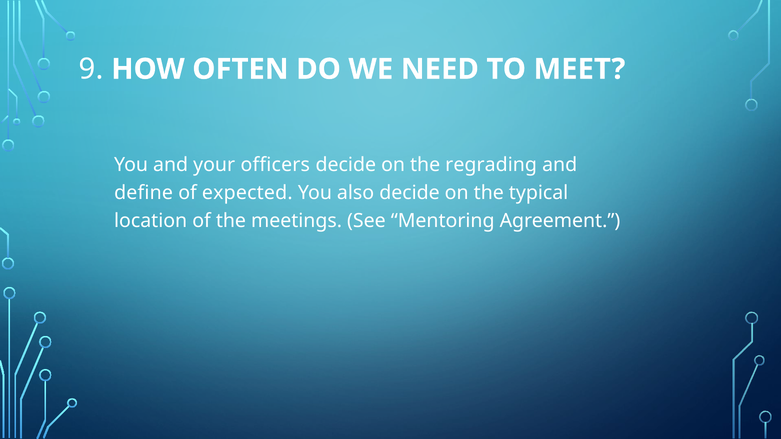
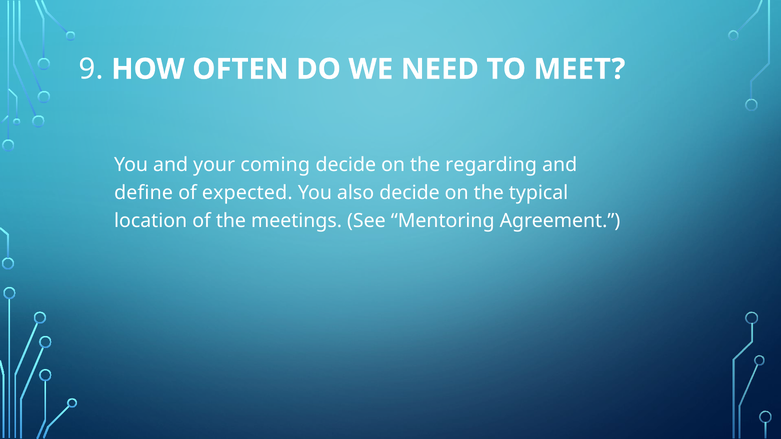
officers: officers -> coming
regrading: regrading -> regarding
